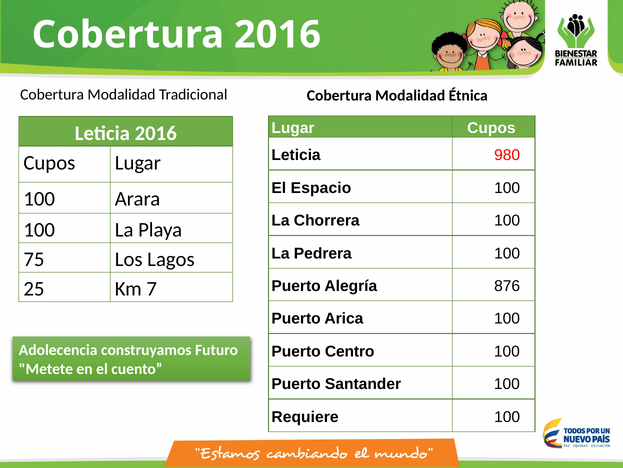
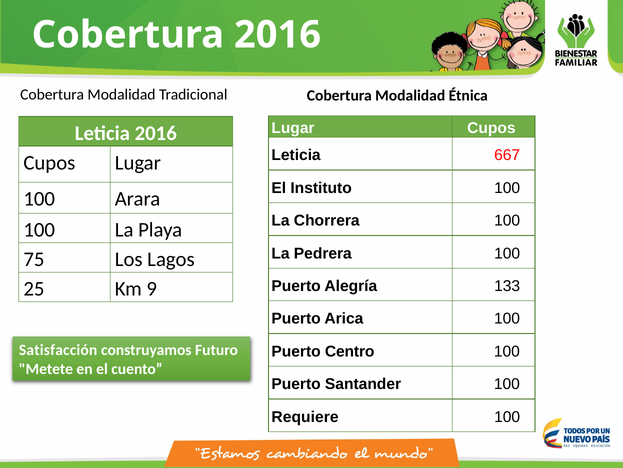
980: 980 -> 667
Espacio: Espacio -> Instituto
876: 876 -> 133
7: 7 -> 9
Adolecencia: Adolecencia -> Satisfacción
